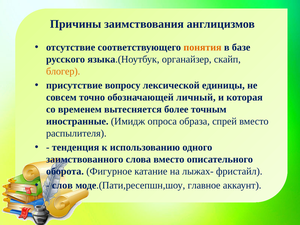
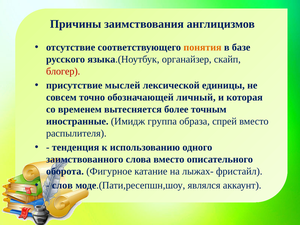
блогер colour: orange -> red
вопросу: вопросу -> мыслей
опроса: опроса -> группа
главное: главное -> являлся
